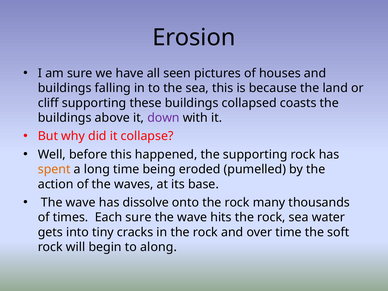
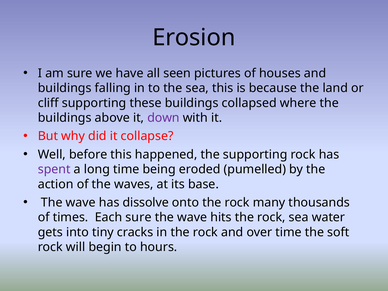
coasts: coasts -> where
spent colour: orange -> purple
along: along -> hours
